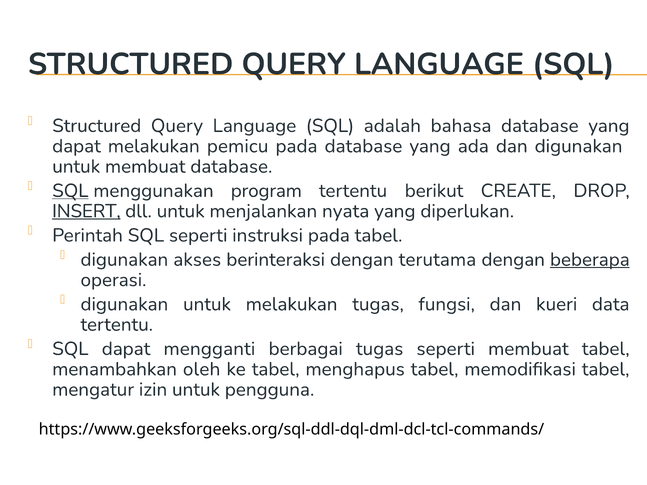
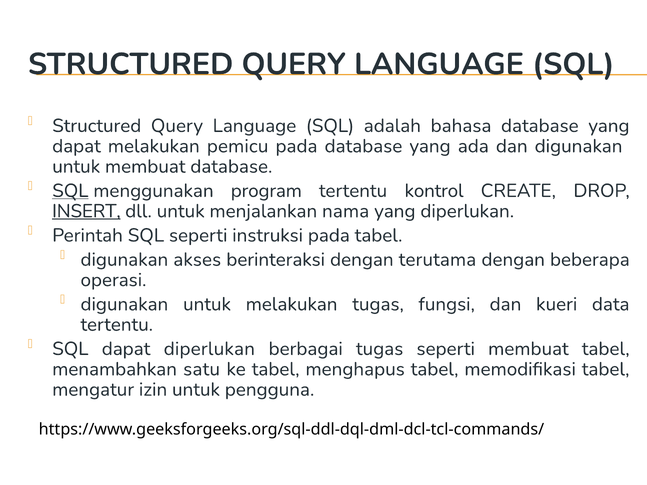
berikut: berikut -> kontrol
nyata: nyata -> nama
beberapa underline: present -> none
dapat mengganti: mengganti -> diperlukan
oleh: oleh -> satu
